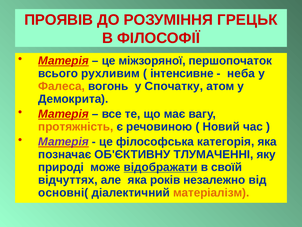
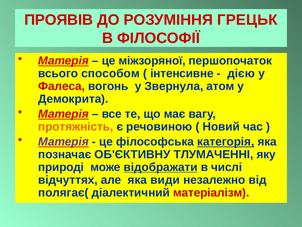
рухливим: рухливим -> способом
неба: неба -> дією
Фалеса colour: orange -> red
Спочатку: Спочатку -> Звернула
категорія underline: none -> present
своїй: своїй -> числі
років: років -> види
основні(: основні( -> полягає(
матеріалізм colour: orange -> red
